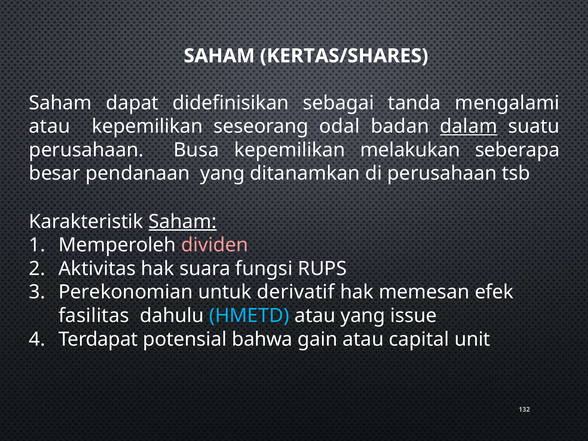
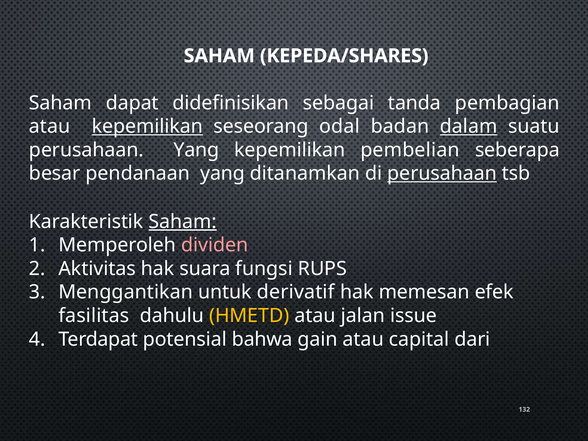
KERTAS/SHARES: KERTAS/SHARES -> KEPEDA/SHARES
mengalami: mengalami -> pembagian
kepemilikan at (147, 126) underline: none -> present
perusahaan Busa: Busa -> Yang
melakukan: melakukan -> pembelian
perusahaan at (442, 173) underline: none -> present
Perekonomian: Perekonomian -> Menggantikan
HMETD colour: light blue -> yellow
atau yang: yang -> jalan
unit: unit -> dari
